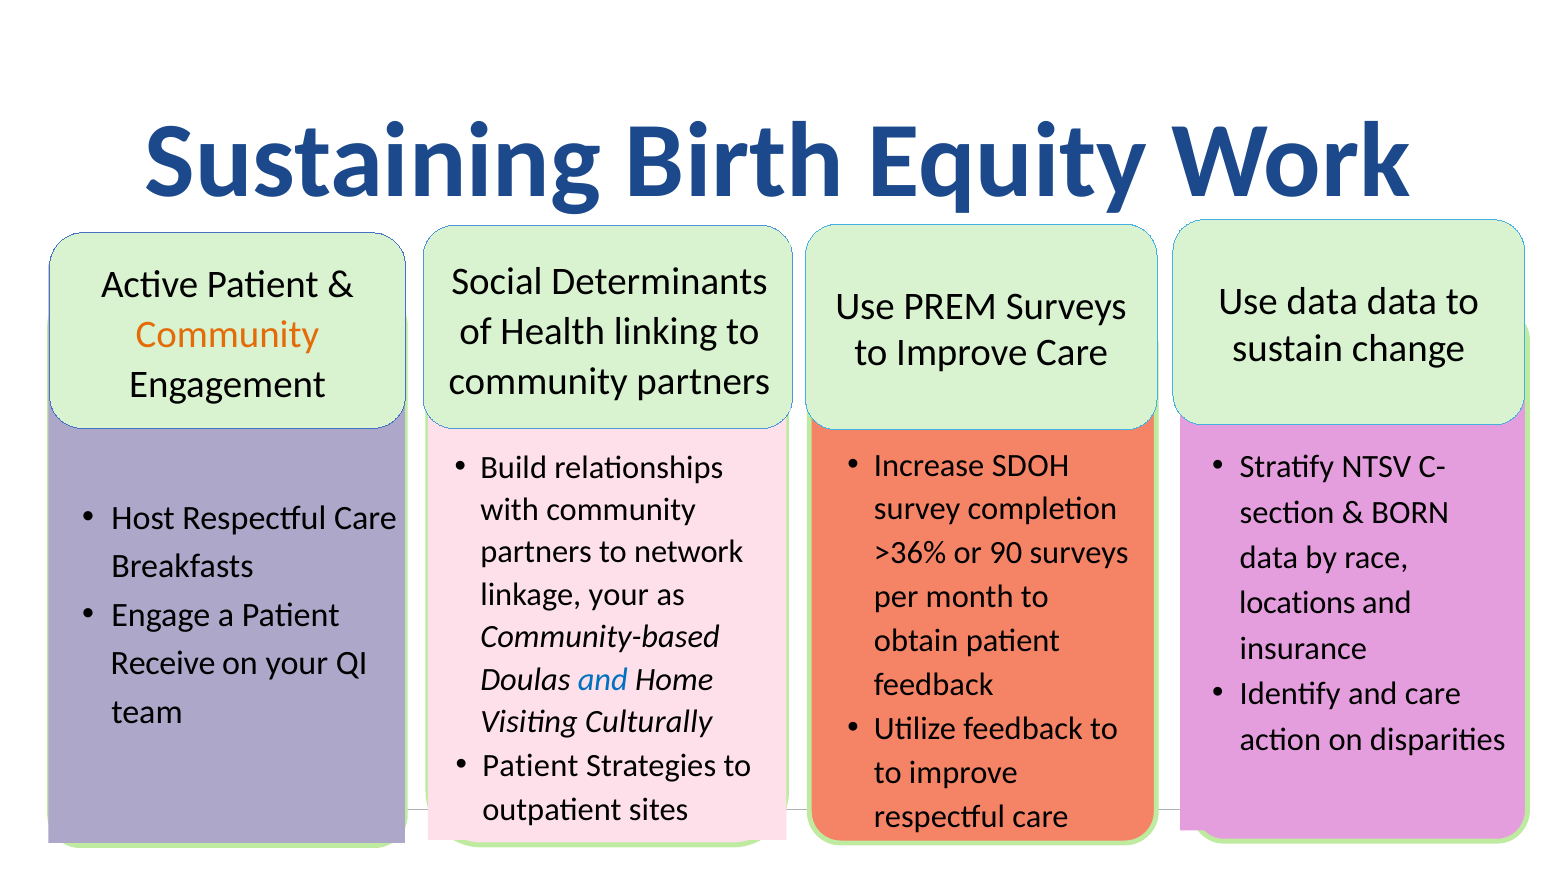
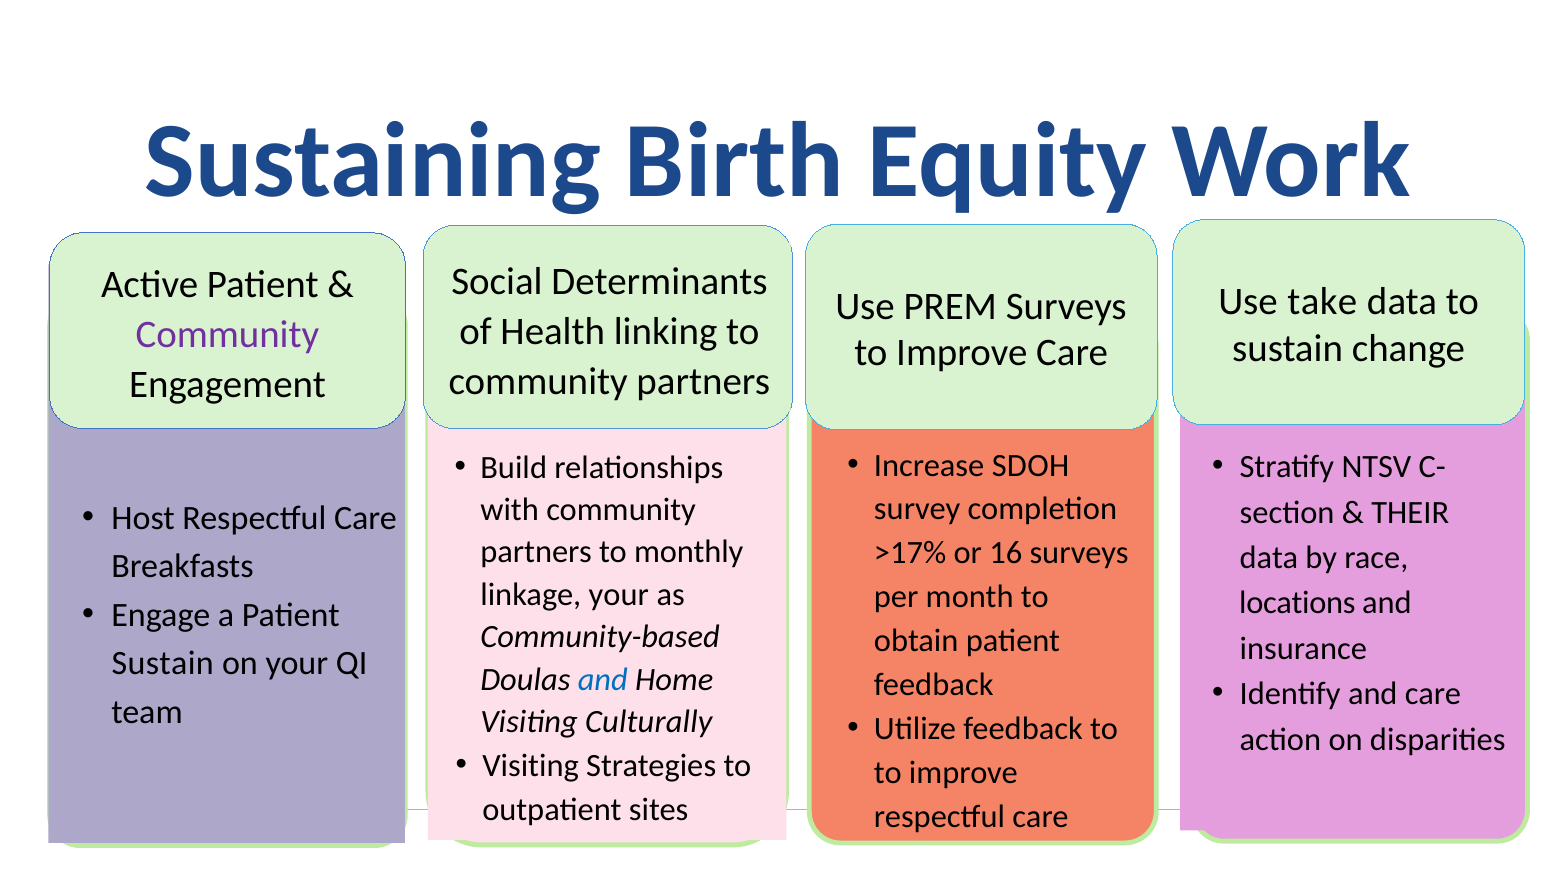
Use data: data -> take
Community at (227, 335) colour: orange -> purple
BORN: BORN -> THEIR
network: network -> monthly
>36%: >36% -> >17%
90: 90 -> 16
Receive at (163, 663): Receive -> Sustain
Patient at (530, 766): Patient -> Visiting
